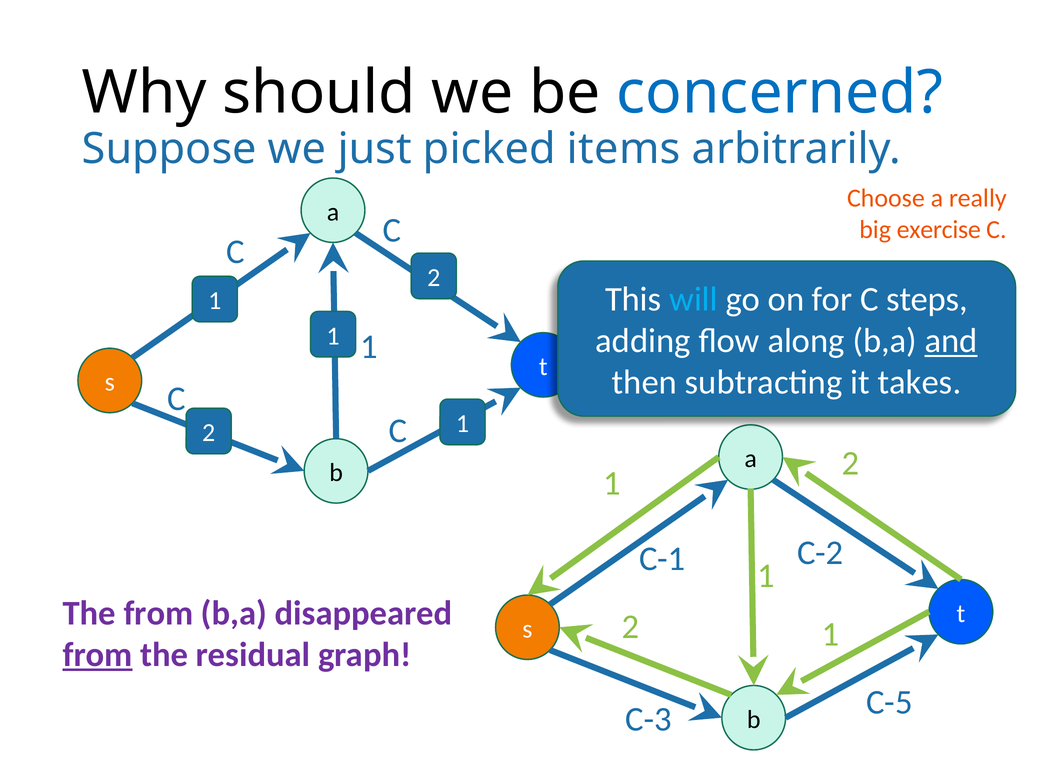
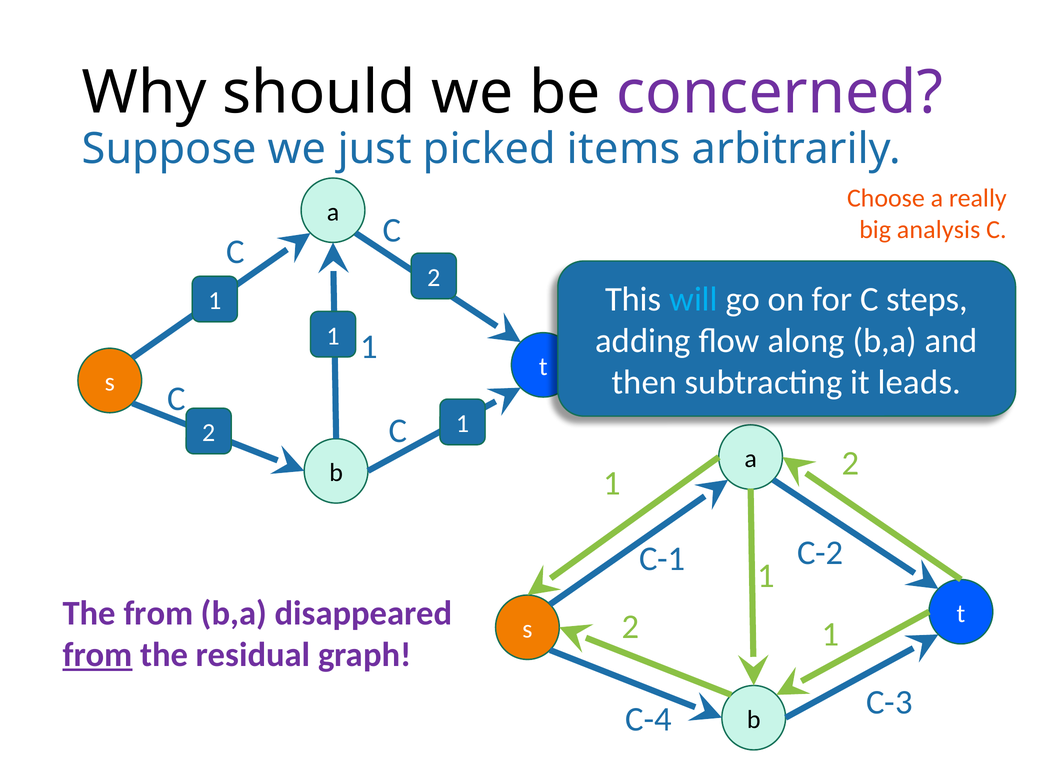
concerned colour: blue -> purple
exercise: exercise -> analysis
and underline: present -> none
takes: takes -> leads
C-5: C-5 -> C-3
C-3: C-3 -> C-4
